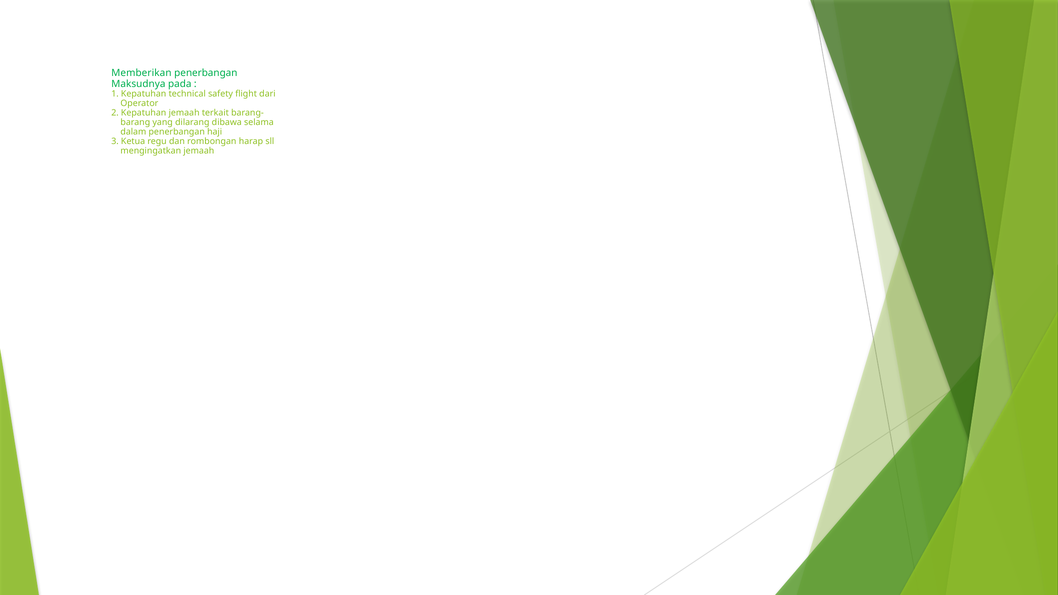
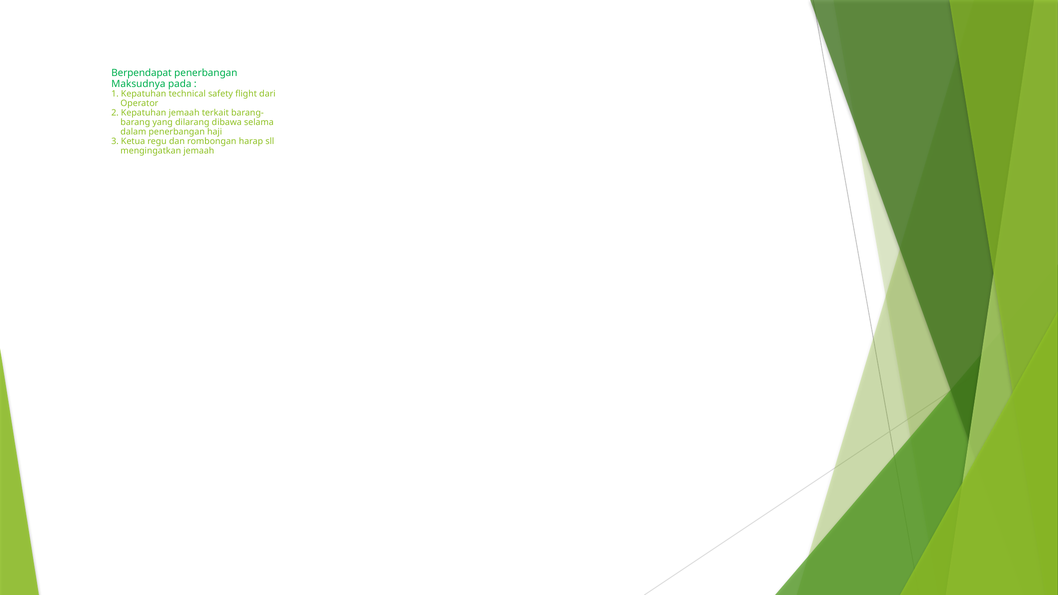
Memberikan: Memberikan -> Berpendapat
